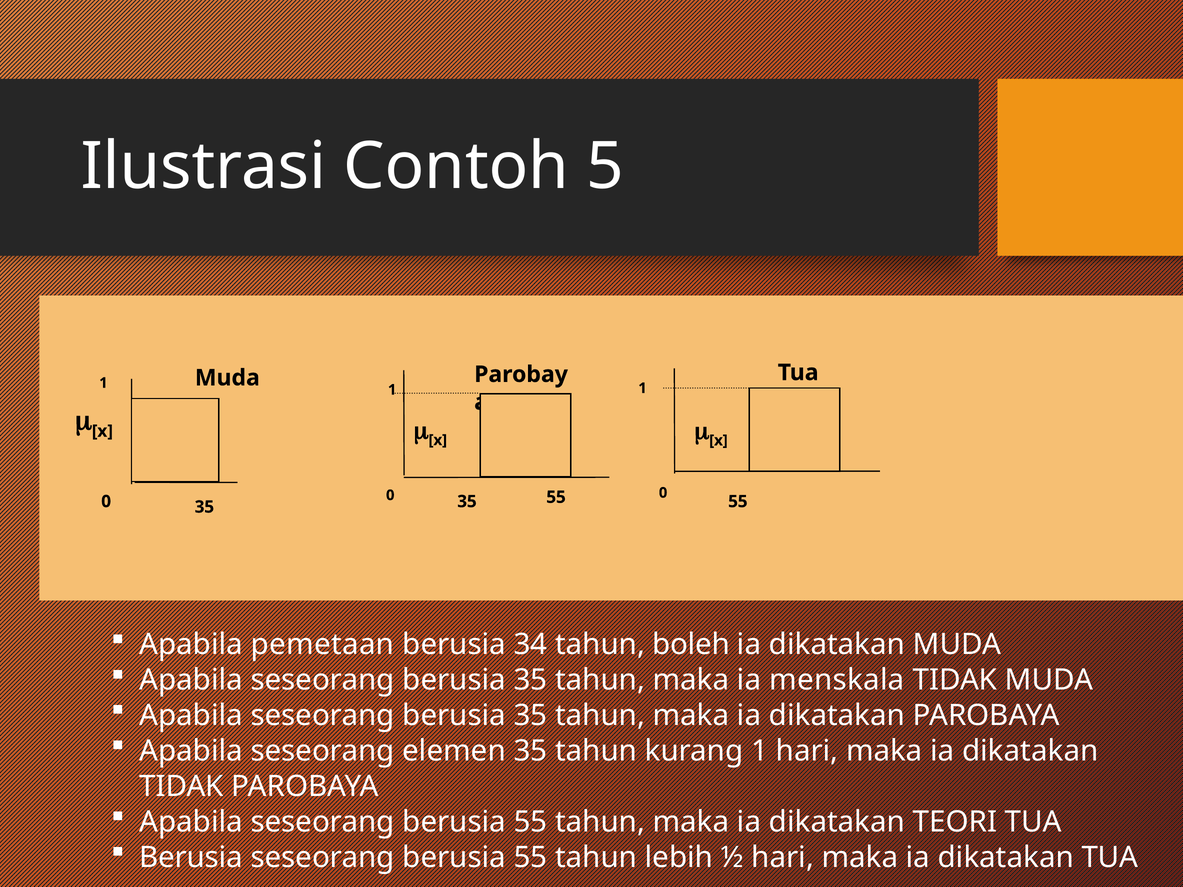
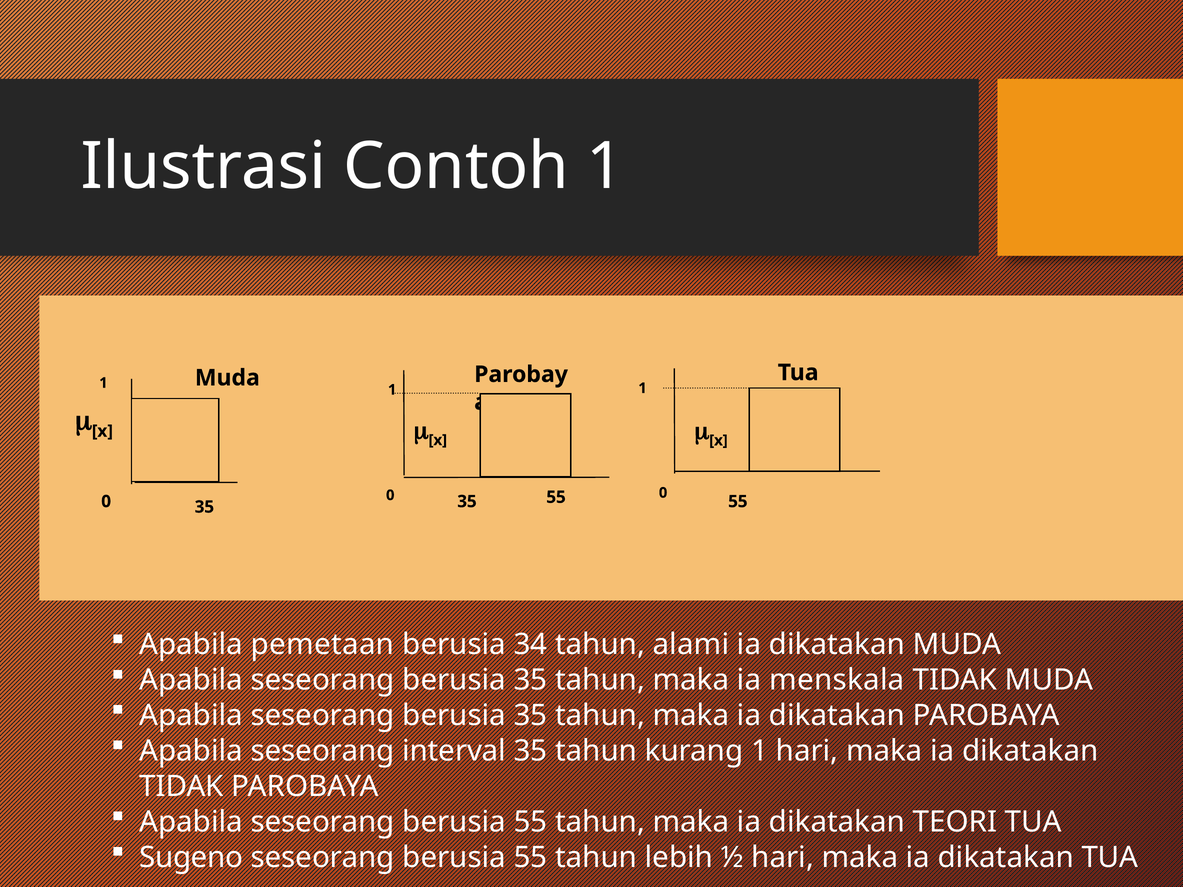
Contoh 5: 5 -> 1
boleh: boleh -> alami
elemen: elemen -> interval
Berusia at (191, 858): Berusia -> Sugeno
